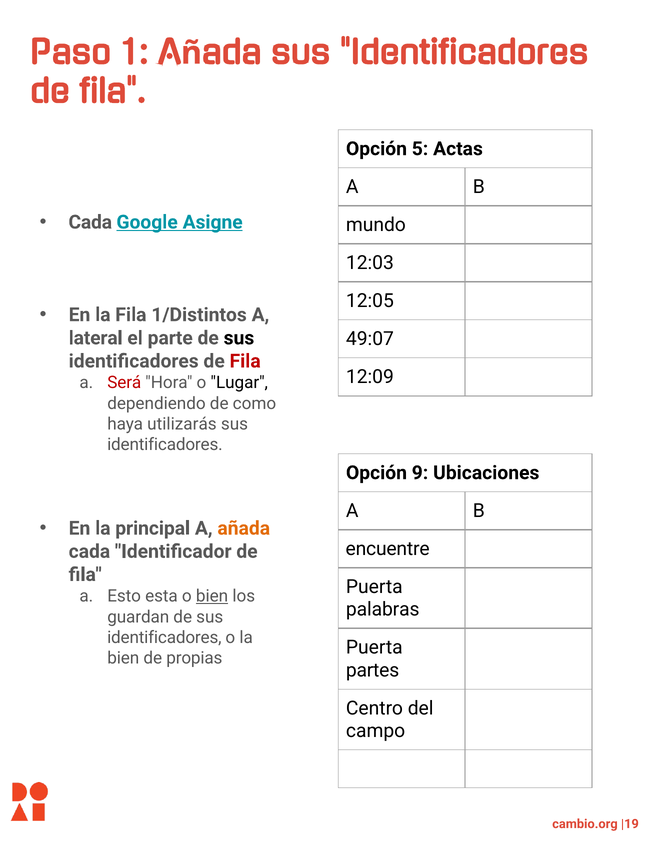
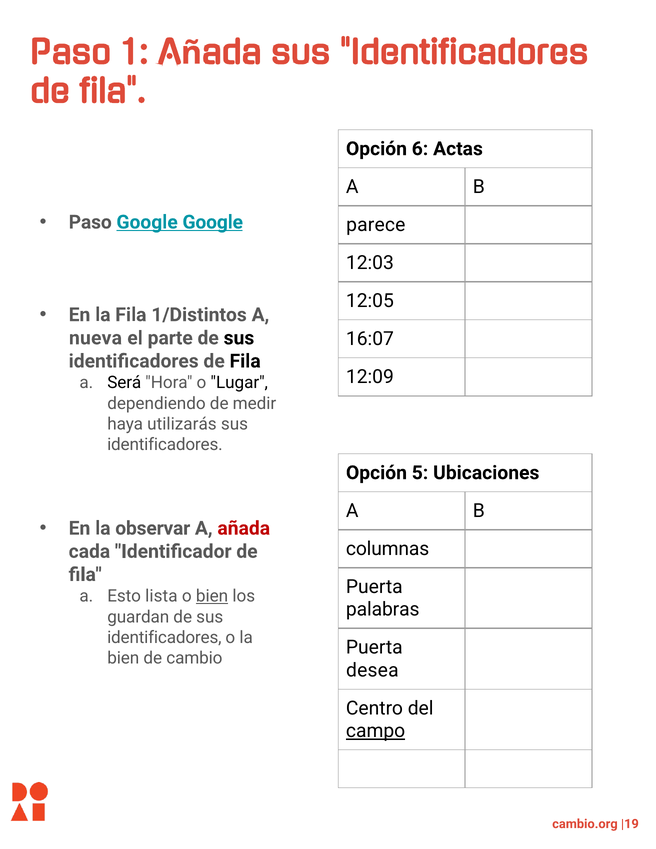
5: 5 -> 6
Cada at (90, 222): Cada -> Paso
Google Asigne: Asigne -> Google
mundo: mundo -> parece
lateral: lateral -> nueva
49:07: 49:07 -> 16:07
Fila at (245, 361) colour: red -> black
Será colour: red -> black
como: como -> medir
9: 9 -> 5
principal: principal -> observar
añada colour: orange -> red
encuentre: encuentre -> columnas
esta: esta -> lista
propias: propias -> cambio
partes: partes -> desea
campo underline: none -> present
